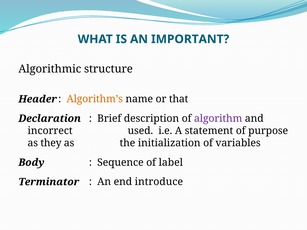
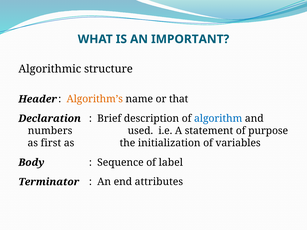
algorithm colour: purple -> blue
incorrect: incorrect -> numbers
they: they -> first
introduce: introduce -> attributes
